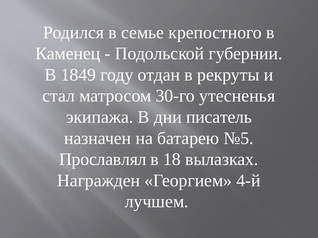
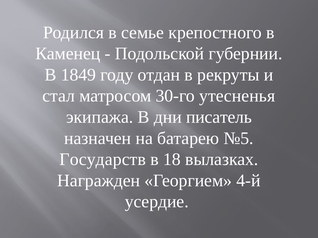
Прославлял: Прославлял -> Государств
лучшем: лучшем -> усердие
